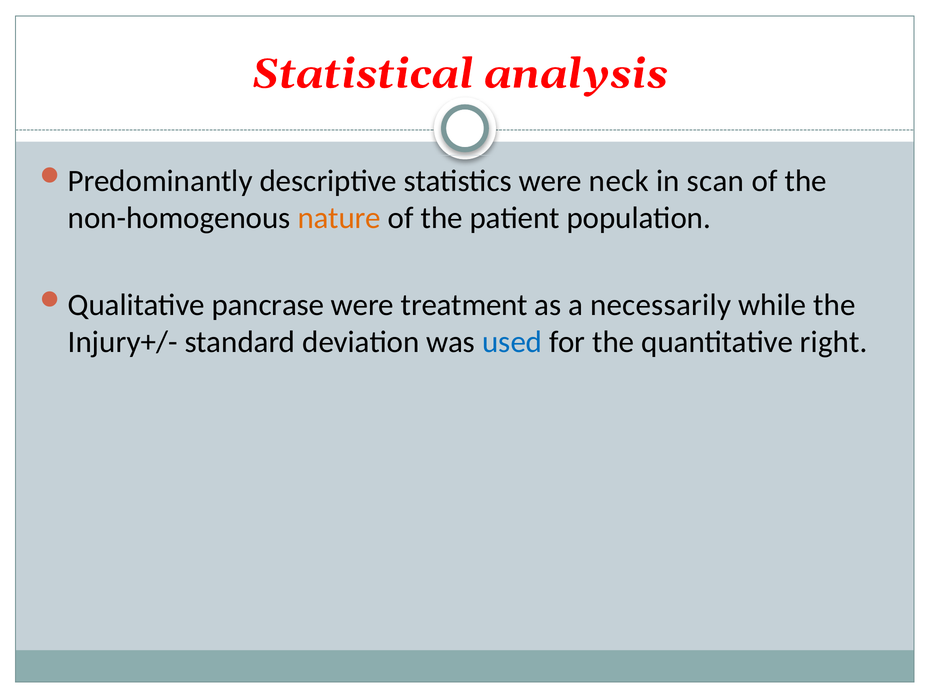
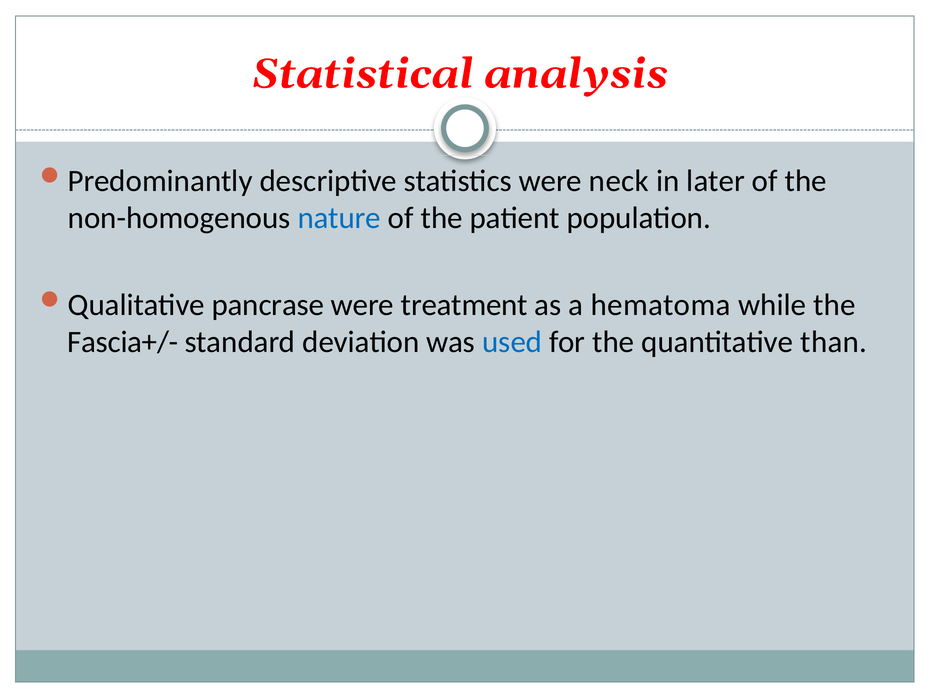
scan: scan -> later
nature colour: orange -> blue
necessarily: necessarily -> hematoma
Injury+/-: Injury+/- -> Fascia+/-
right: right -> than
